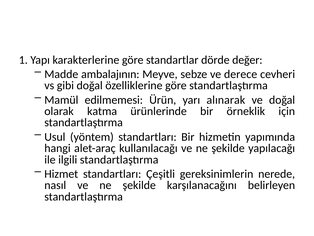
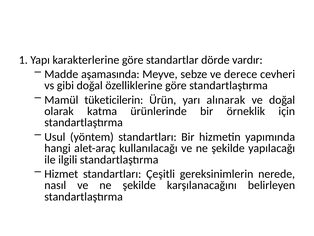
değer: değer -> vardır
ambalajının: ambalajının -> aşamasında
edilmemesi: edilmemesi -> tüketicilerin
